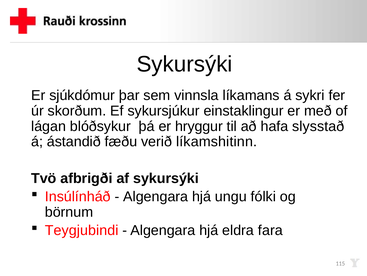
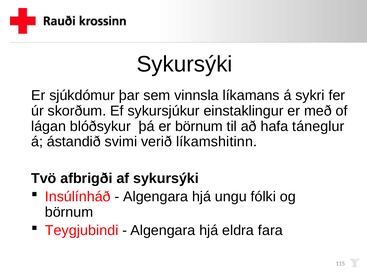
er hryggur: hryggur -> börnum
slysstað: slysstað -> táneglur
fæðu: fæðu -> svimi
